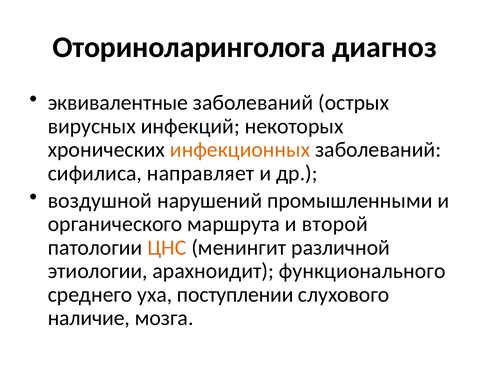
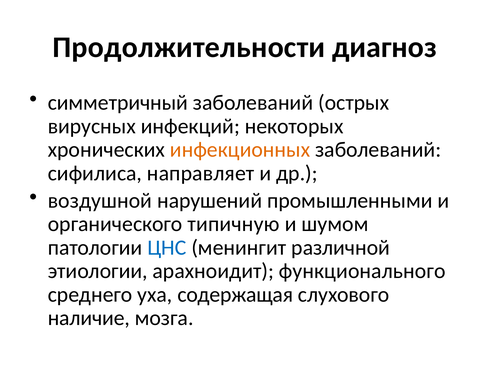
Оториноларинголога: Оториноларинголога -> Продолжительности
эквивалентные: эквивалентные -> симметричный
маршрута: маршрута -> типичную
второй: второй -> шумом
ЦНС colour: orange -> blue
поступлении: поступлении -> содержащая
